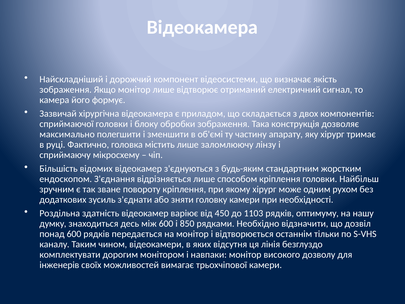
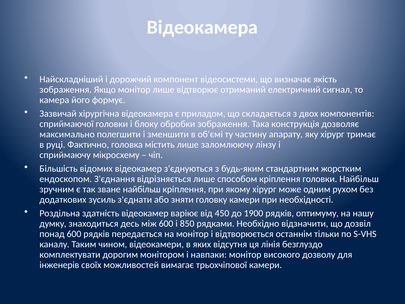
зване повороту: повороту -> найбільш
1103: 1103 -> 1900
